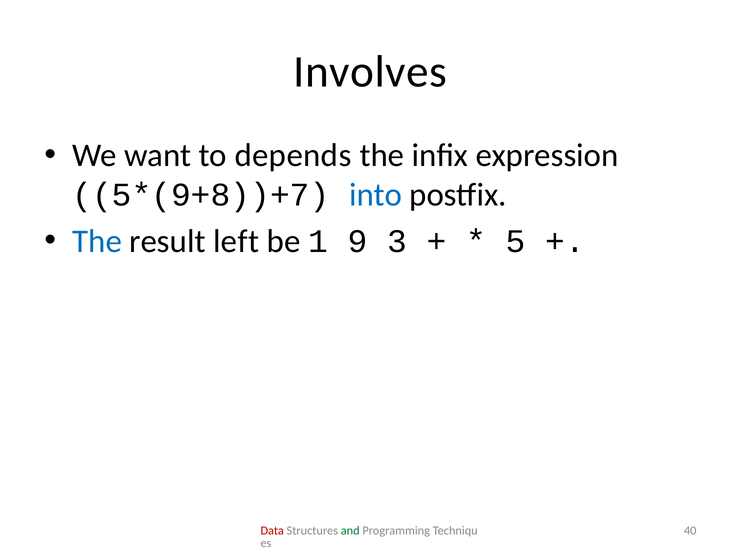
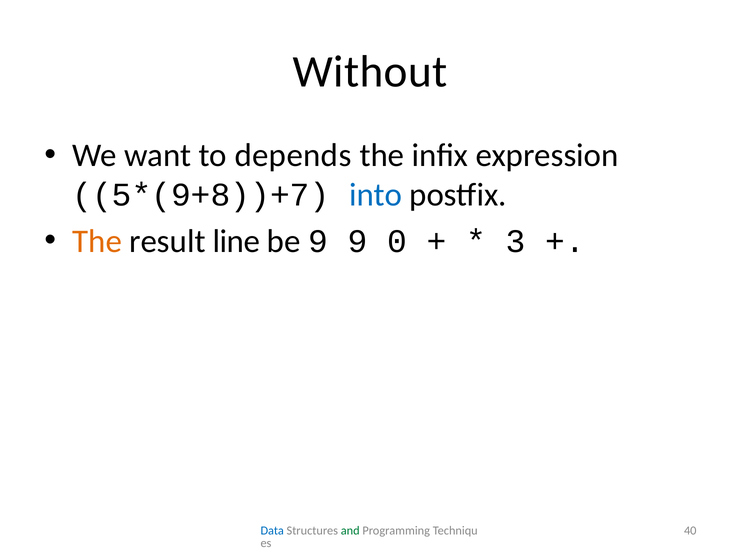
Involves: Involves -> Without
The at (97, 241) colour: blue -> orange
left: left -> line
be 1: 1 -> 9
3: 3 -> 0
5: 5 -> 3
Data colour: red -> blue
